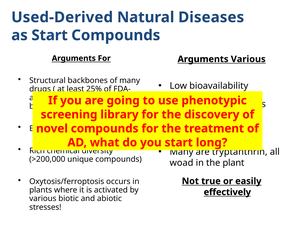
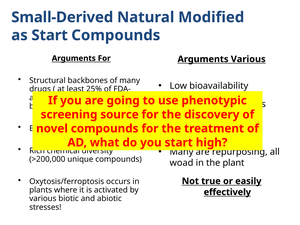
Used-Derived: Used-Derived -> Small-Derived
Natural Diseases: Diseases -> Modified
library: library -> source
long: long -> high
tryptanthrin: tryptanthrin -> repurposing
